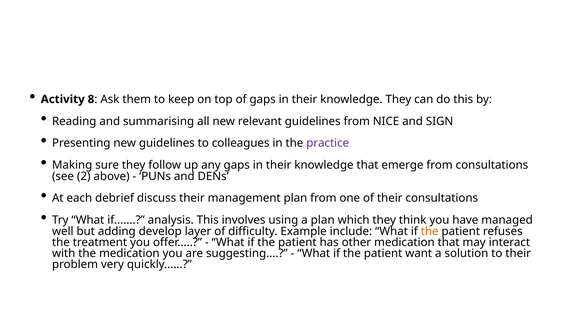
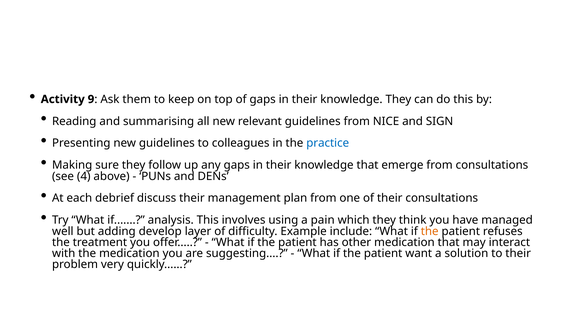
8: 8 -> 9
practice colour: purple -> blue
2: 2 -> 4
a plan: plan -> pain
